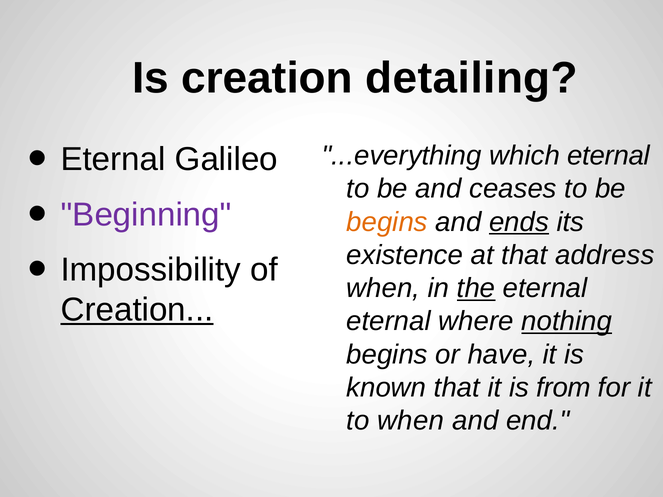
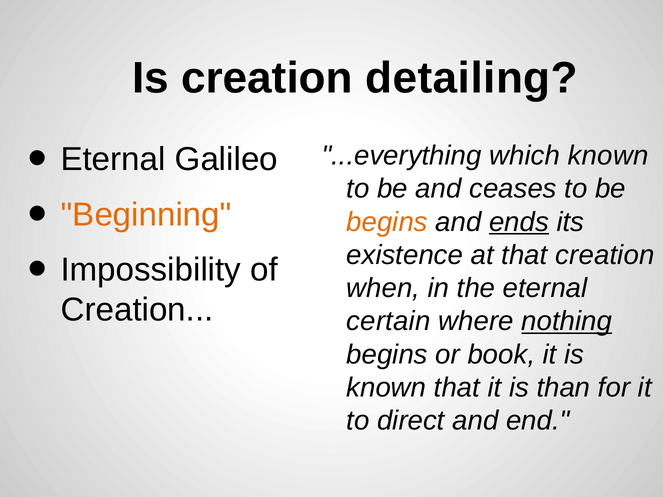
which eternal: eternal -> known
Beginning colour: purple -> orange
that address: address -> creation
the underline: present -> none
Creation at (137, 310) underline: present -> none
eternal at (389, 322): eternal -> certain
have: have -> book
from: from -> than
to when: when -> direct
